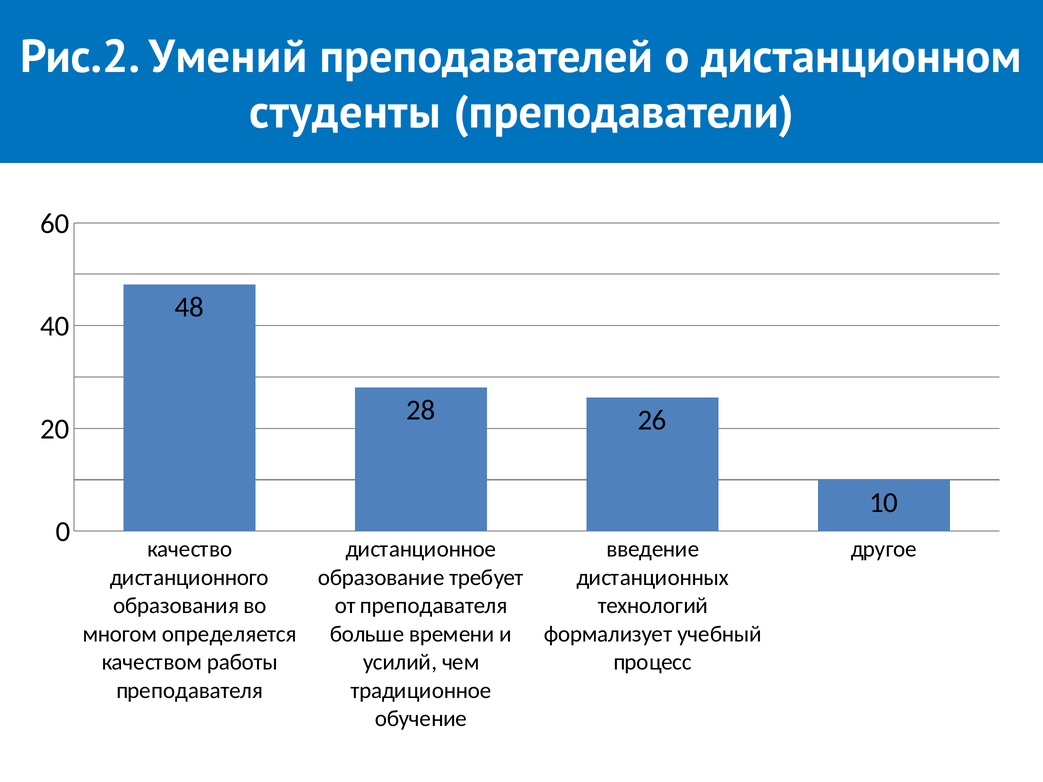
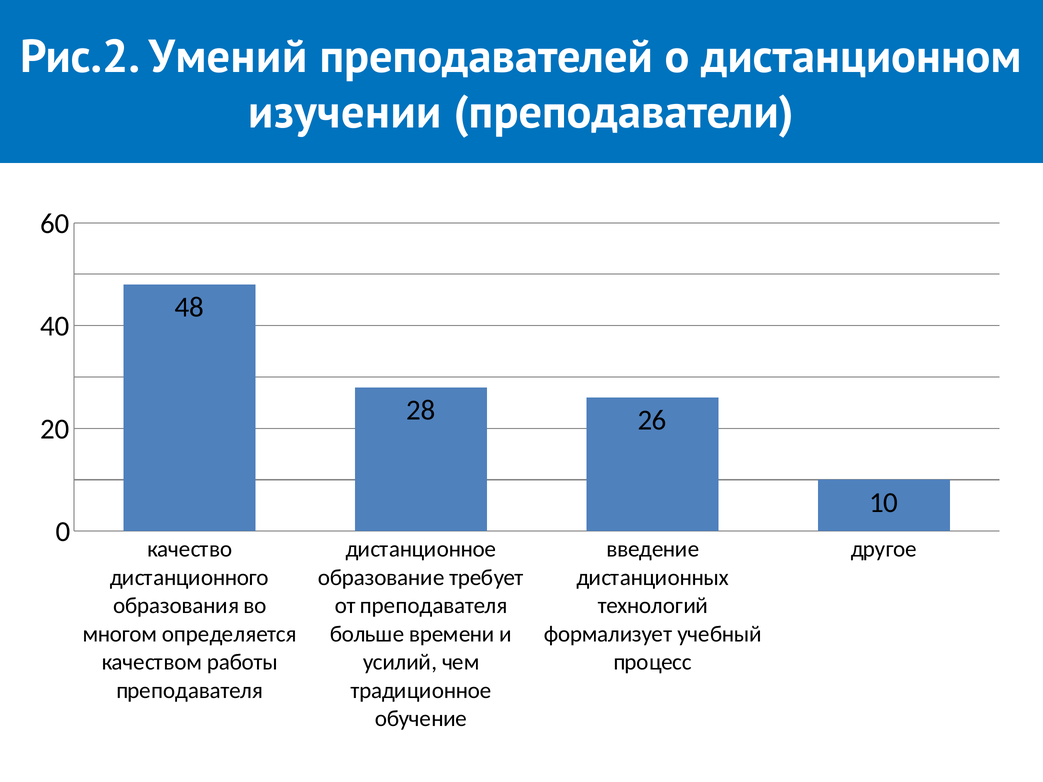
студенты: студенты -> изучении
